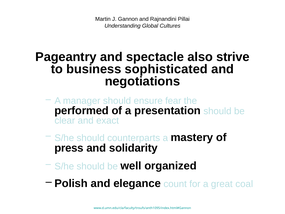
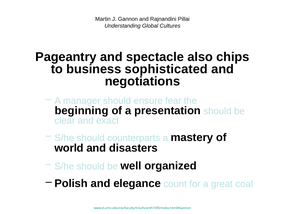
strive: strive -> chips
performed: performed -> beginning
press: press -> world
solidarity: solidarity -> disasters
